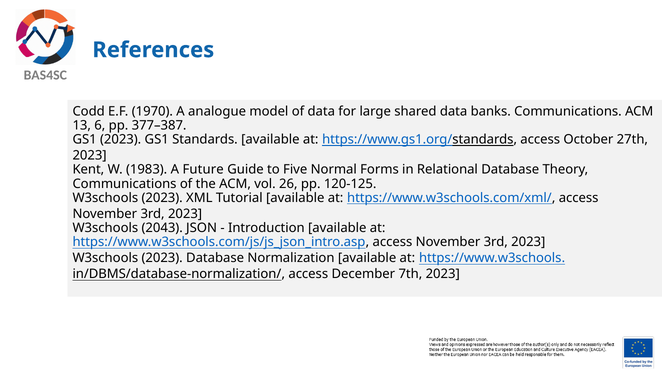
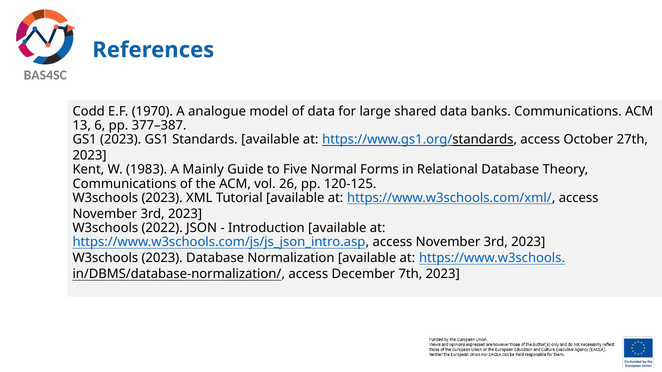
Future: Future -> Mainly
2043: 2043 -> 2022
